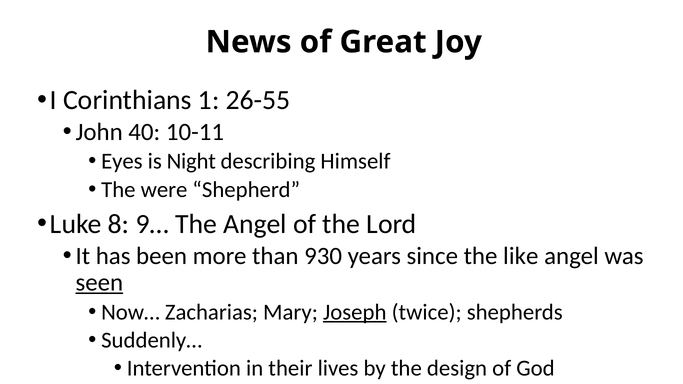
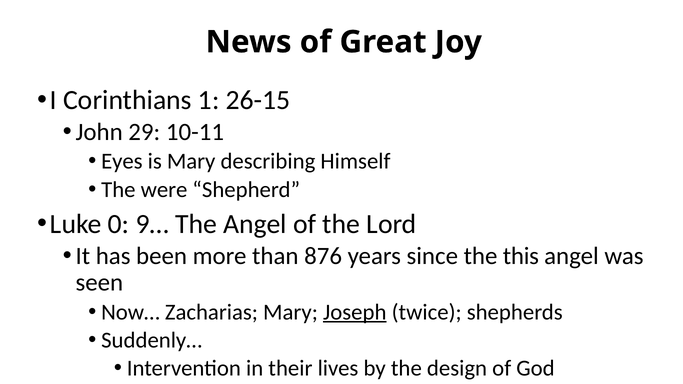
26-55: 26-55 -> 26-15
40: 40 -> 29
is Night: Night -> Mary
8: 8 -> 0
930: 930 -> 876
like: like -> this
seen underline: present -> none
